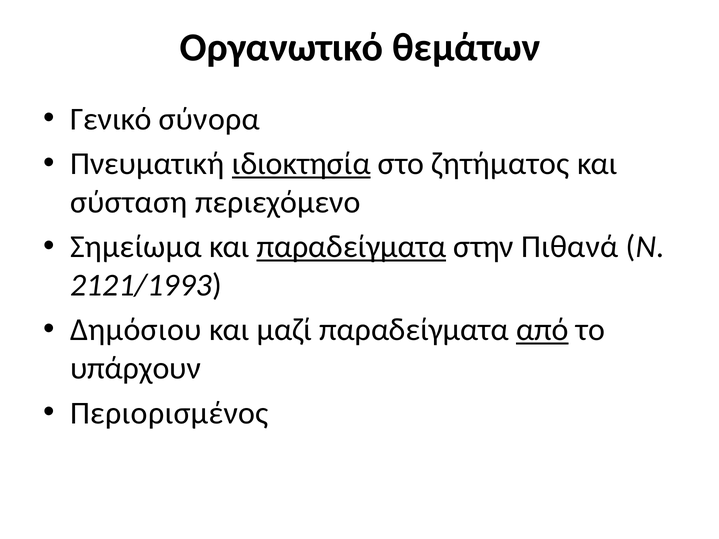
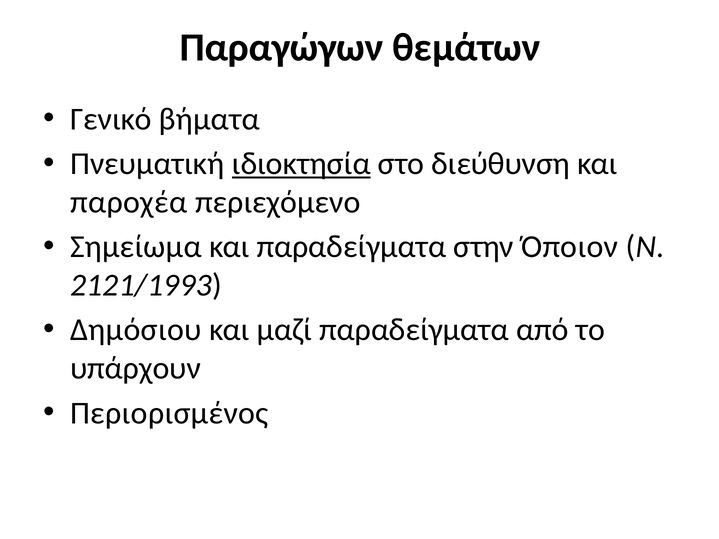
Οργανωτικό: Οργανωτικό -> Παραγώγων
σύνορα: σύνορα -> βήματα
ζητήματος: ζητήματος -> διεύθυνση
σύσταση: σύσταση -> παροχέα
παραδείγματα at (351, 247) underline: present -> none
Πιθανά: Πιθανά -> Όποιον
από underline: present -> none
